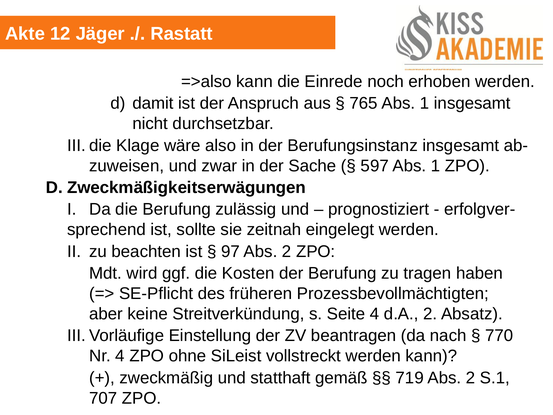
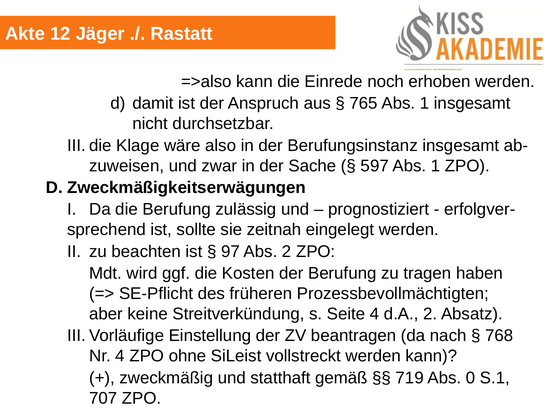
770: 770 -> 768
719 Abs 2: 2 -> 0
